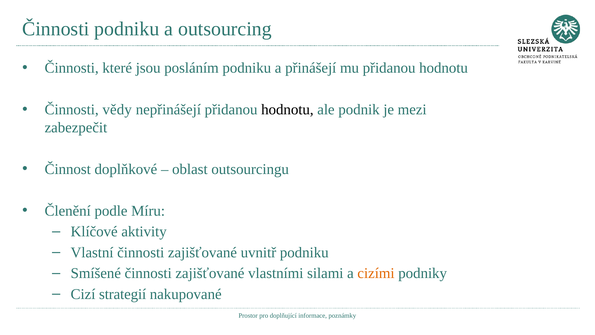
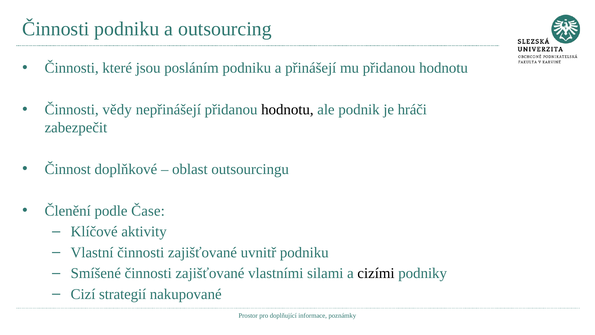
mezi: mezi -> hráči
Míru: Míru -> Čase
cizími colour: orange -> black
